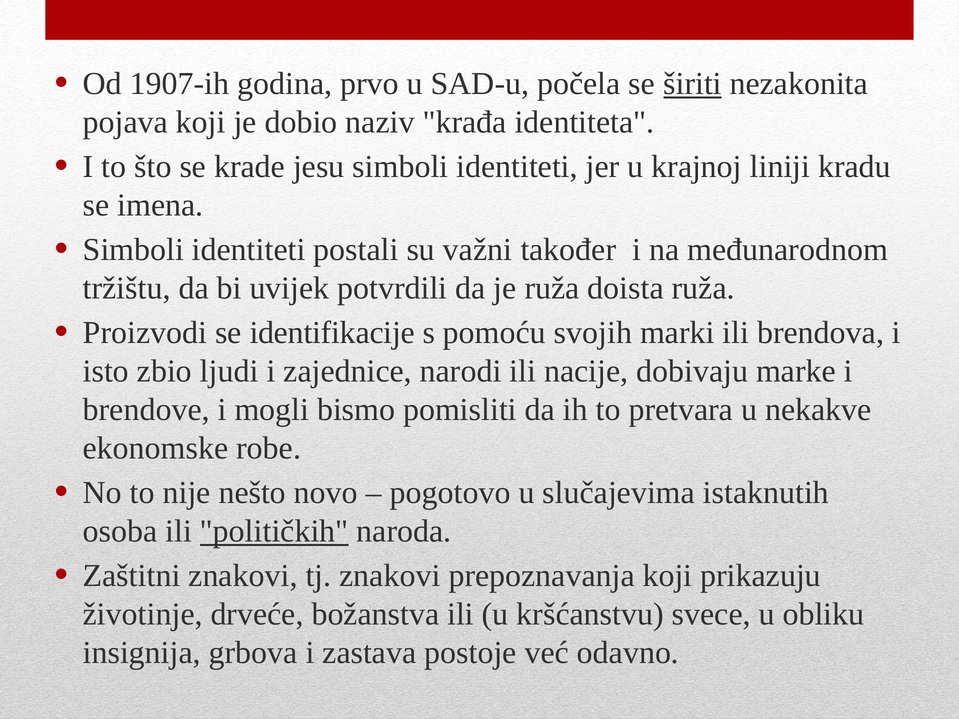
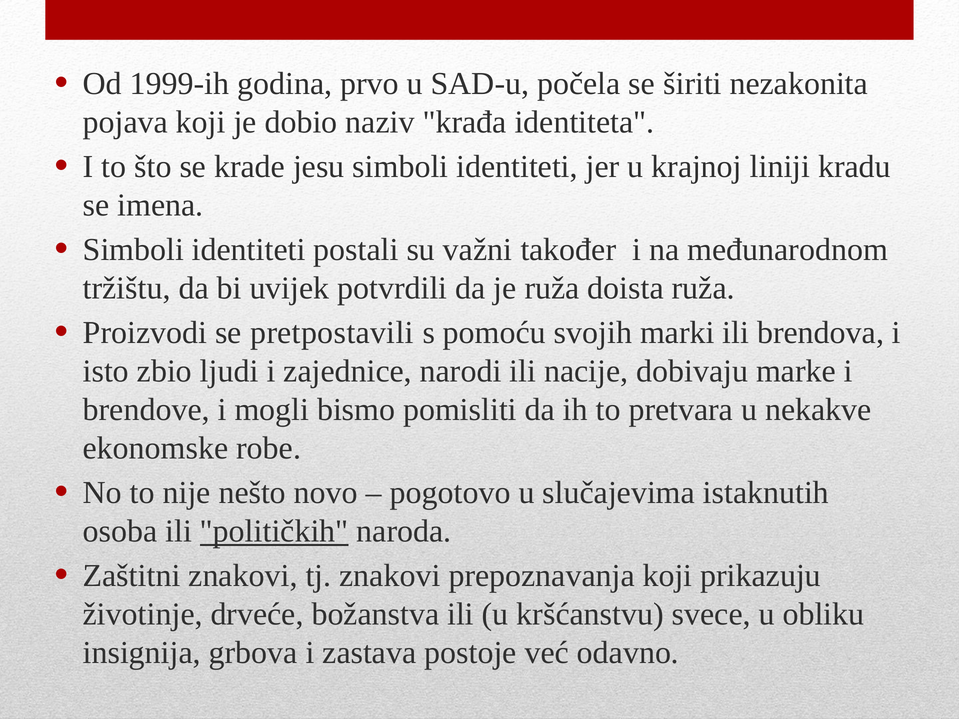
1907-ih: 1907-ih -> 1999-ih
širiti underline: present -> none
identifikacije: identifikacije -> pretpostavili
